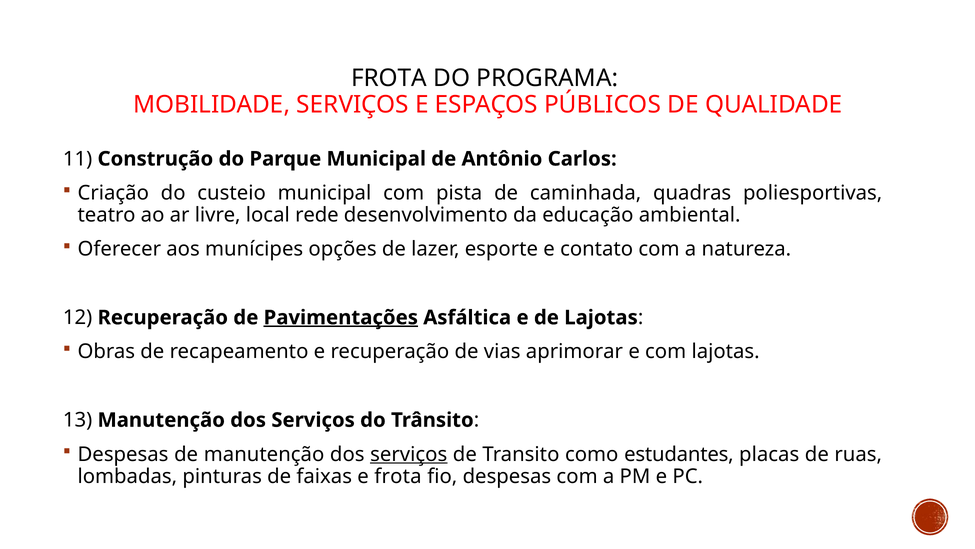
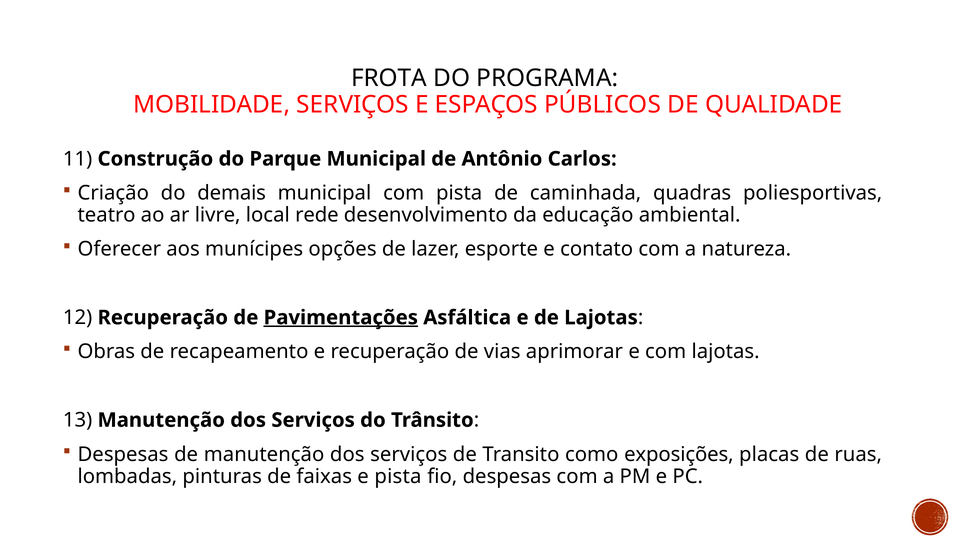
custeio: custeio -> demais
serviços at (409, 454) underline: present -> none
estudantes: estudantes -> exposições
e frota: frota -> pista
